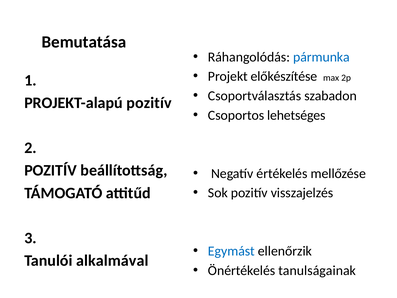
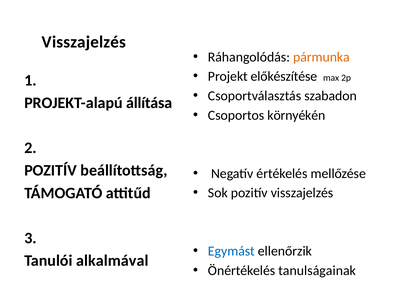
Bemutatása at (84, 42): Bemutatása -> Visszajelzés
pármunka colour: blue -> orange
PROJEKT-alapú pozitív: pozitív -> állítása
lehetséges: lehetséges -> környékén
